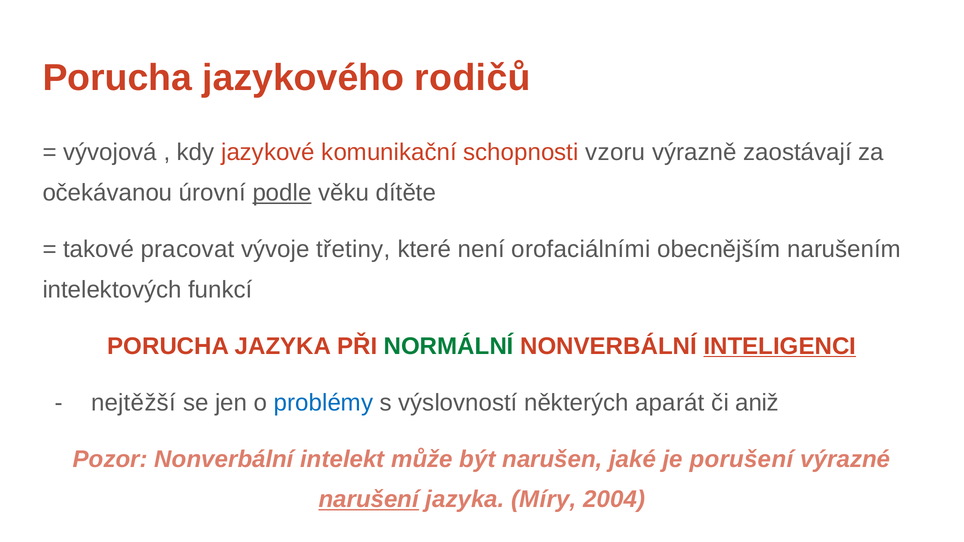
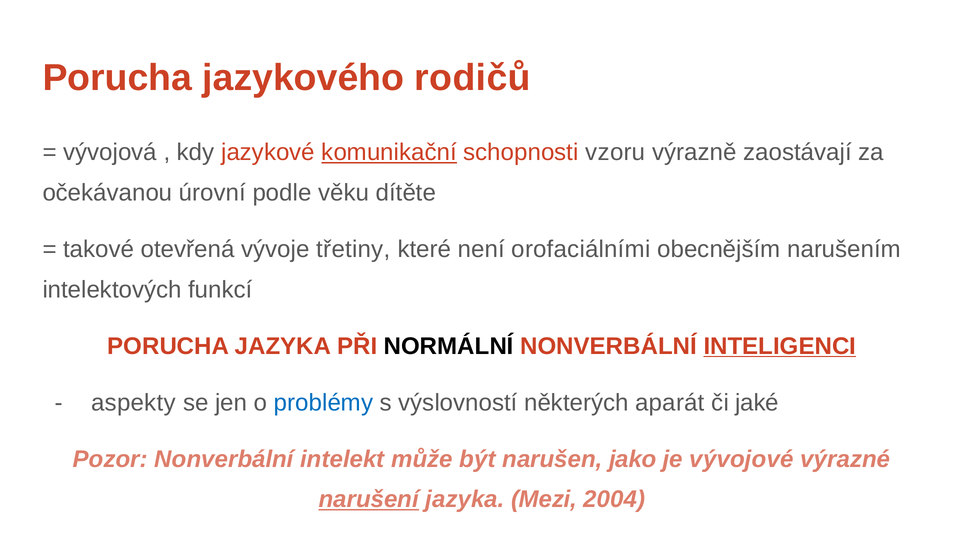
komunikační underline: none -> present
podle underline: present -> none
pracovat: pracovat -> otevřená
NORMÁLNÍ colour: green -> black
nejtěžší: nejtěžší -> aspekty
aniž: aniž -> jaké
jaké: jaké -> jako
porušení: porušení -> vývojové
Míry: Míry -> Mezi
